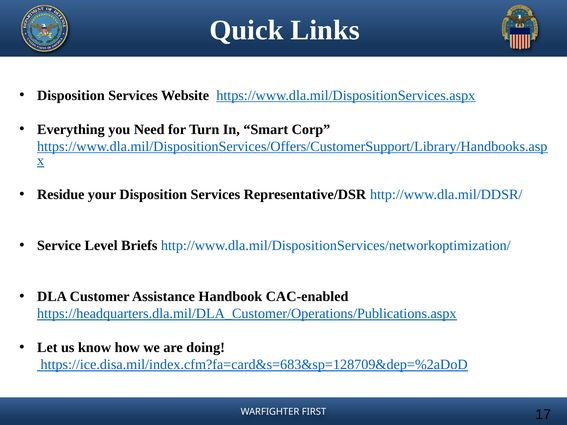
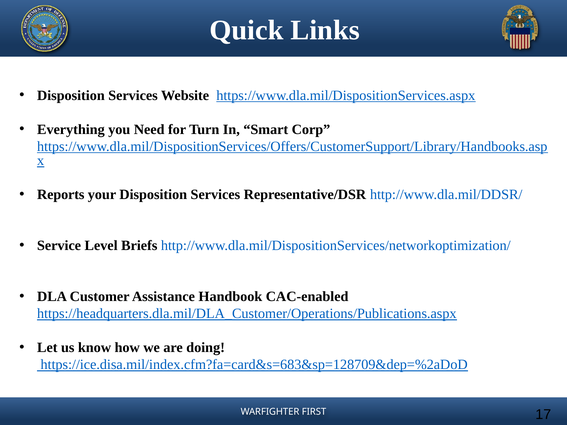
Residue: Residue -> Reports
